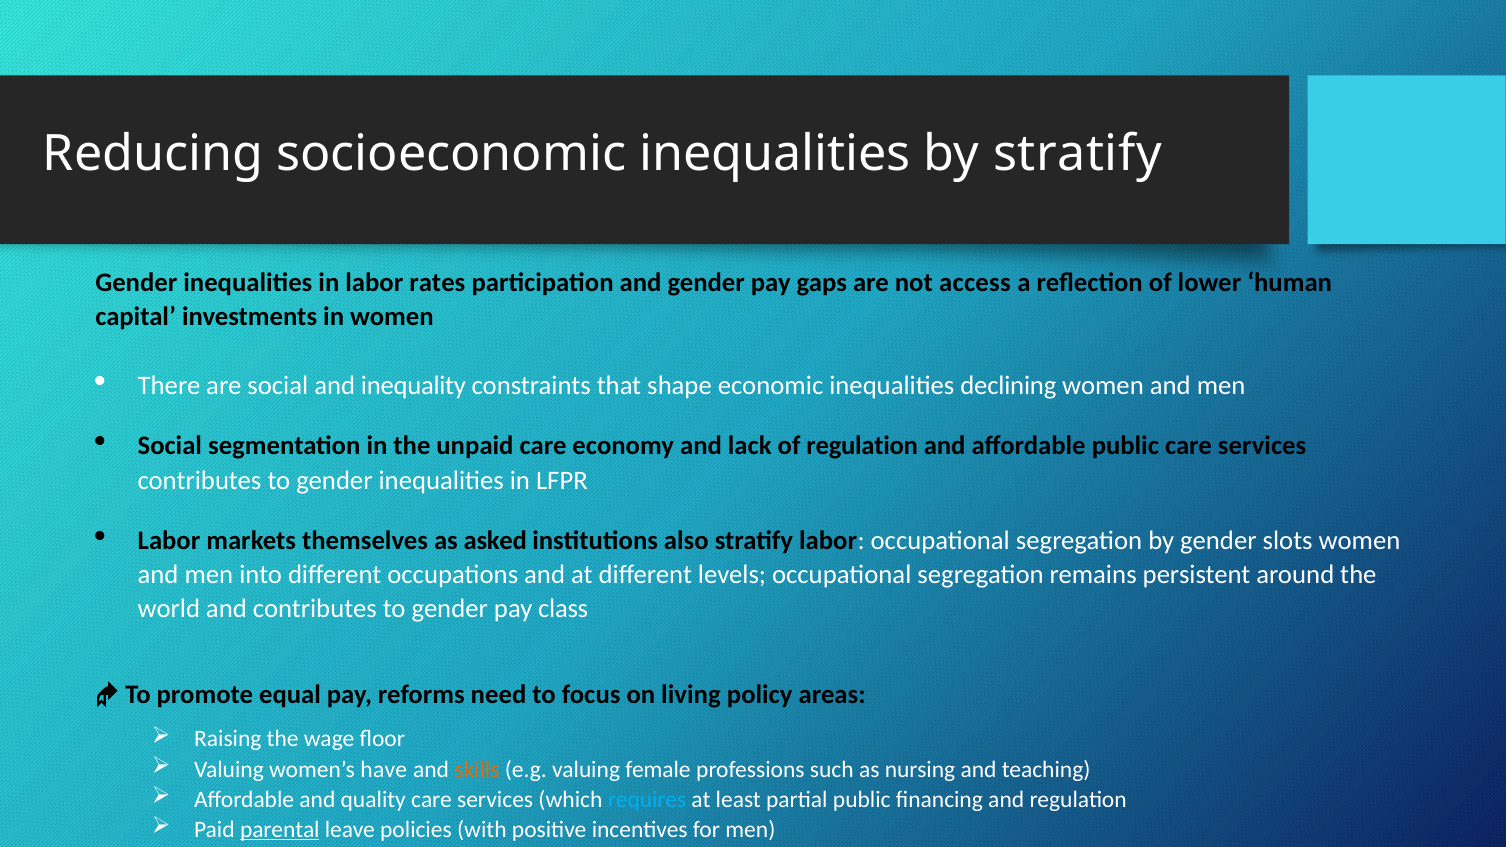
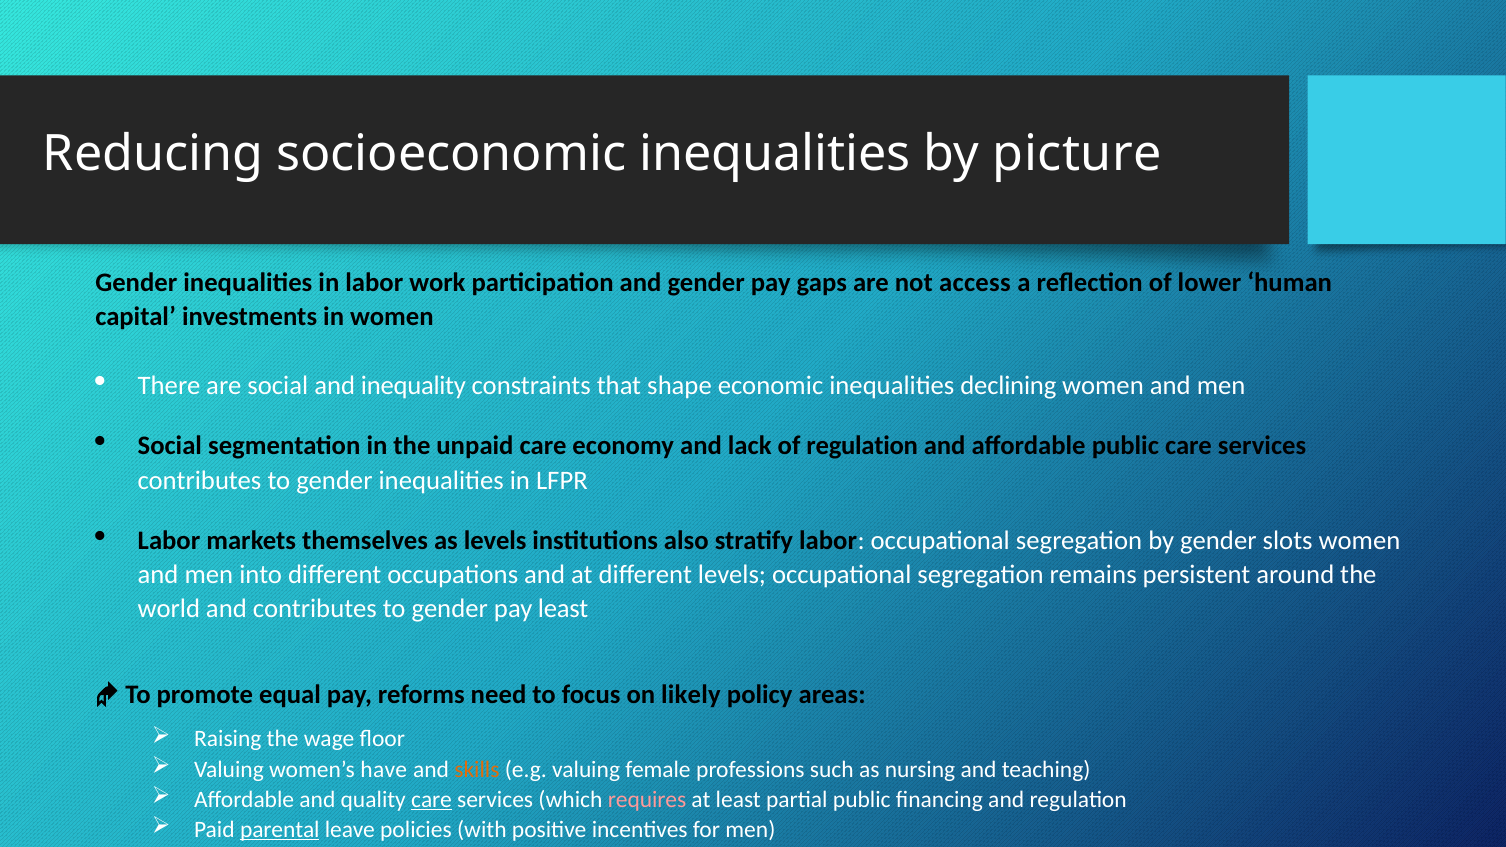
by stratify: stratify -> picture
rates: rates -> work
as asked: asked -> levels
pay class: class -> least
living: living -> likely
care at (432, 800) underline: none -> present
requires colour: light blue -> pink
